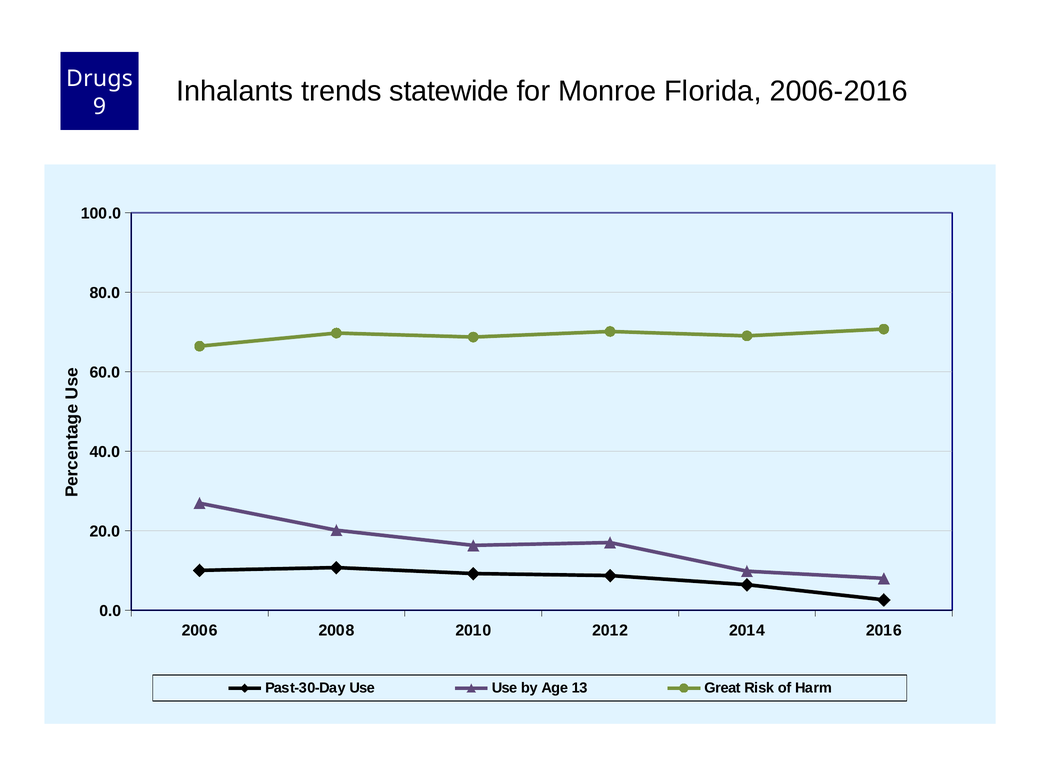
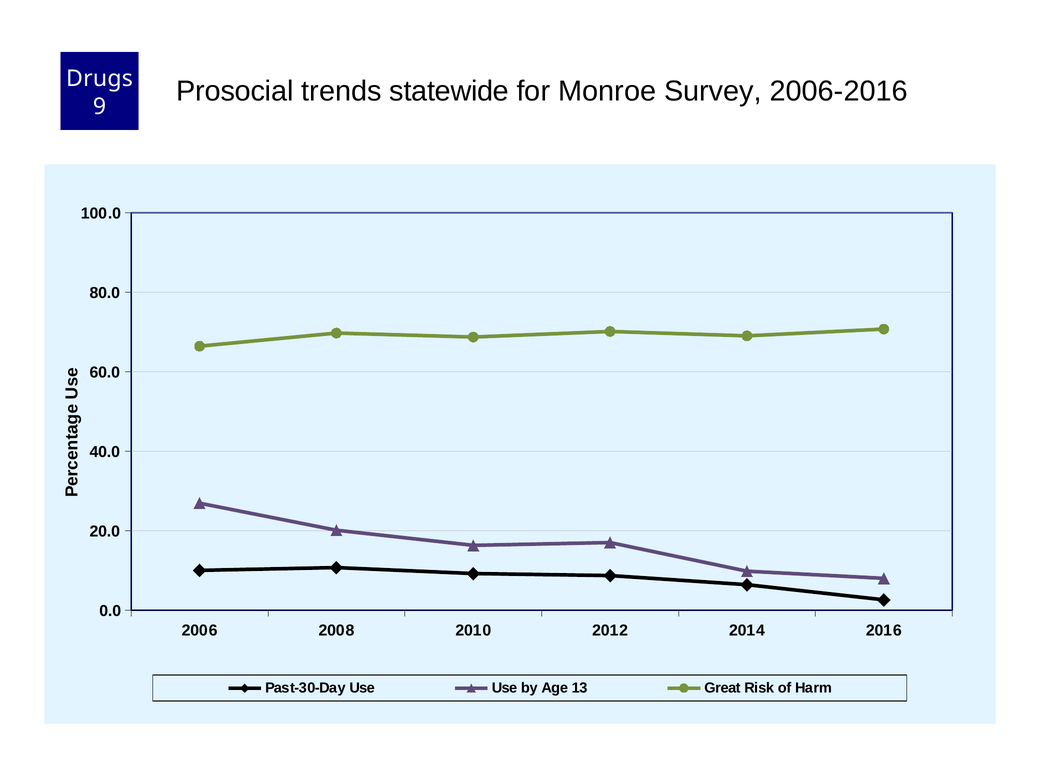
Inhalants: Inhalants -> Prosocial
Florida: Florida -> Survey
